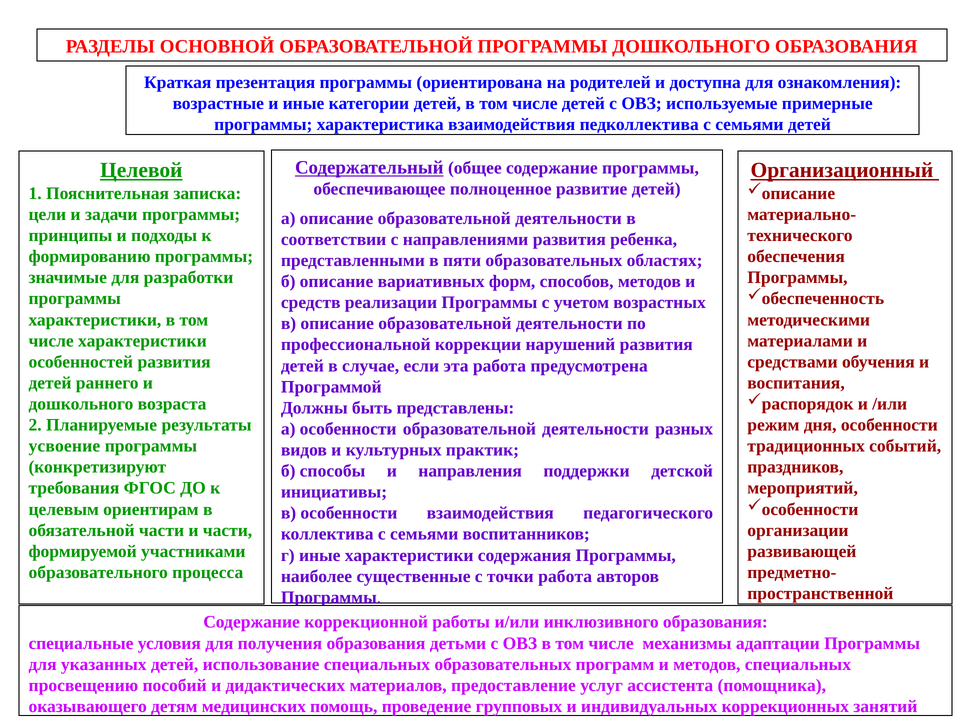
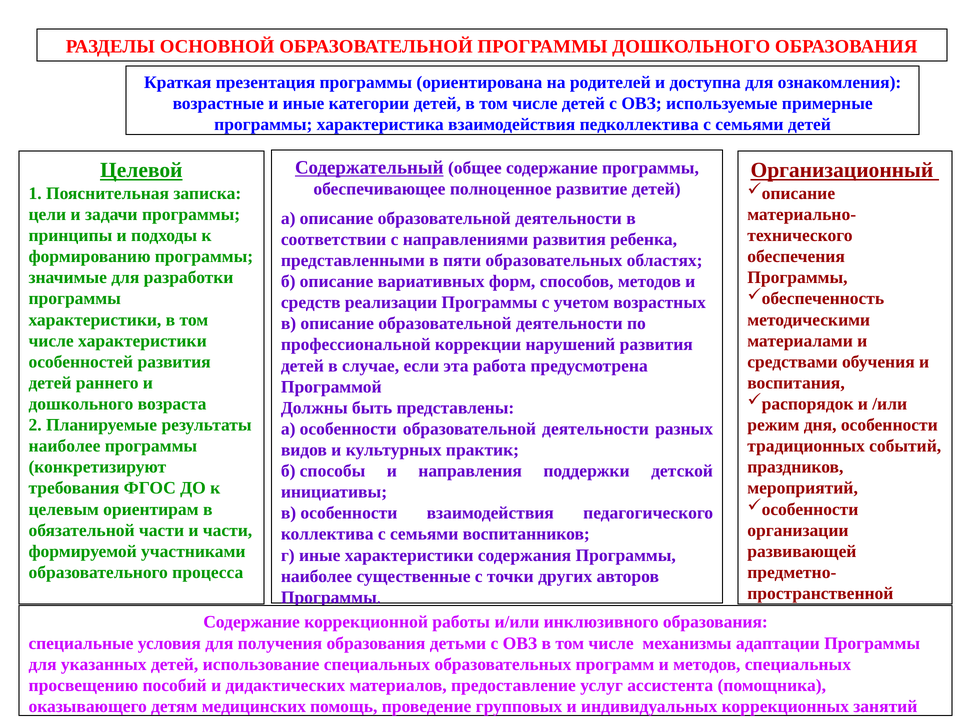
усвоение at (64, 446): усвоение -> наиболее
точки работа: работа -> других
